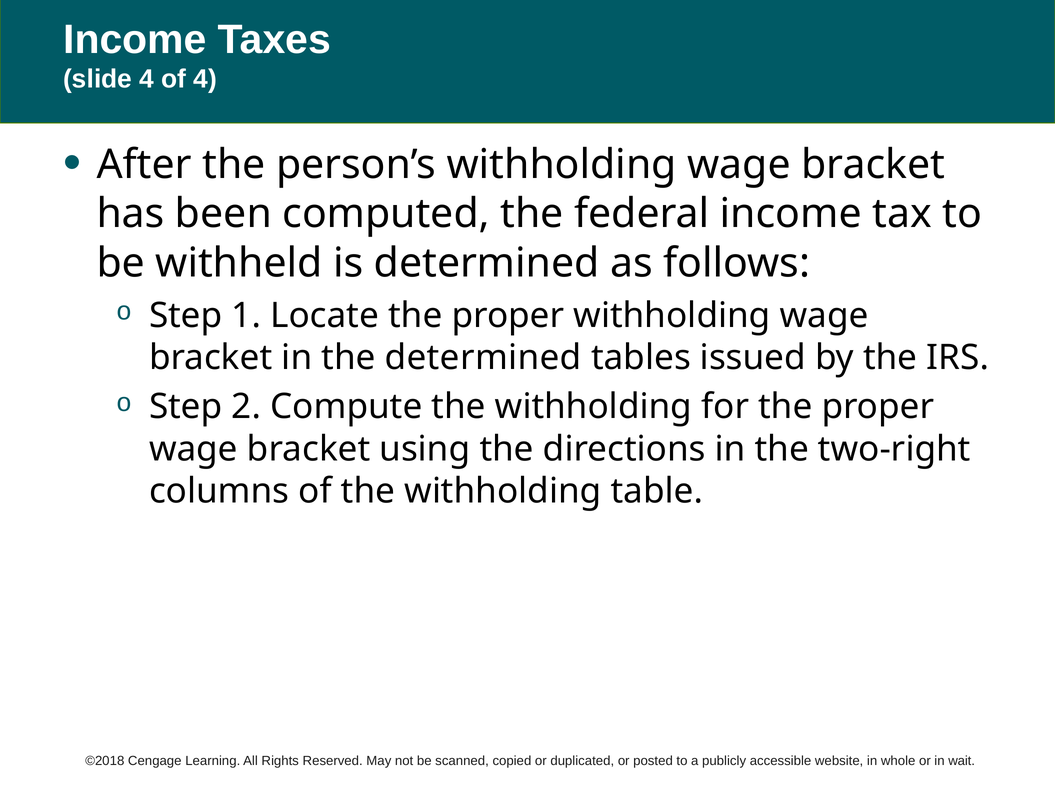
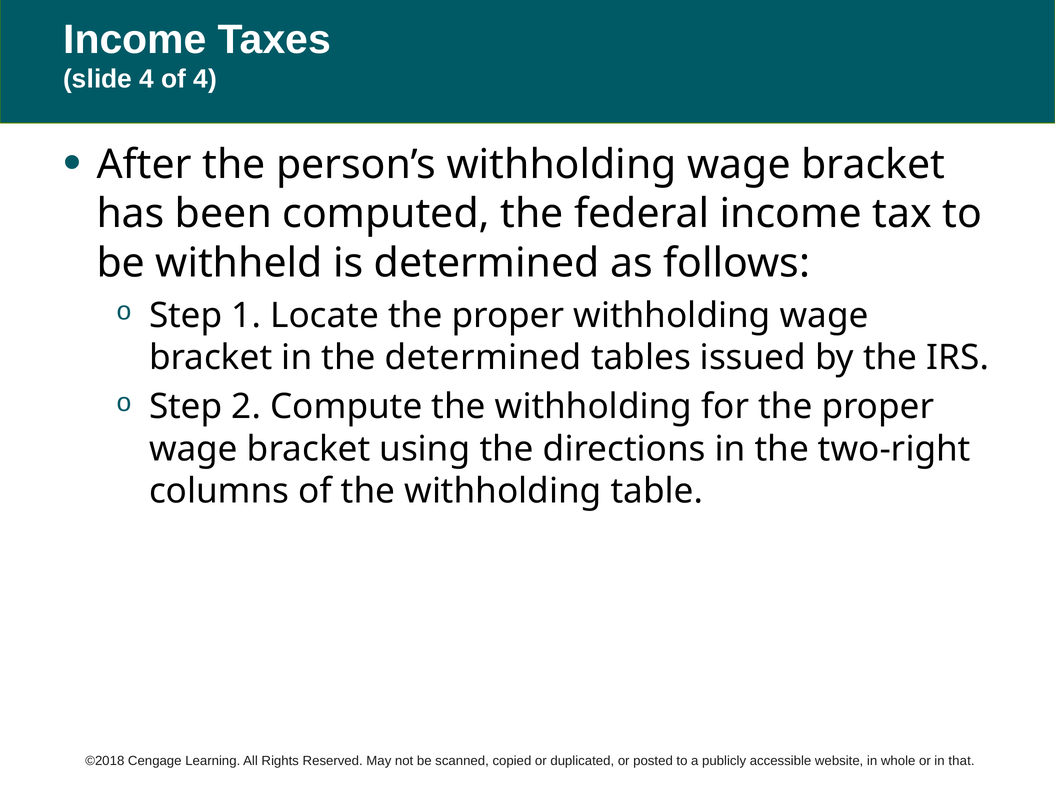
wait: wait -> that
